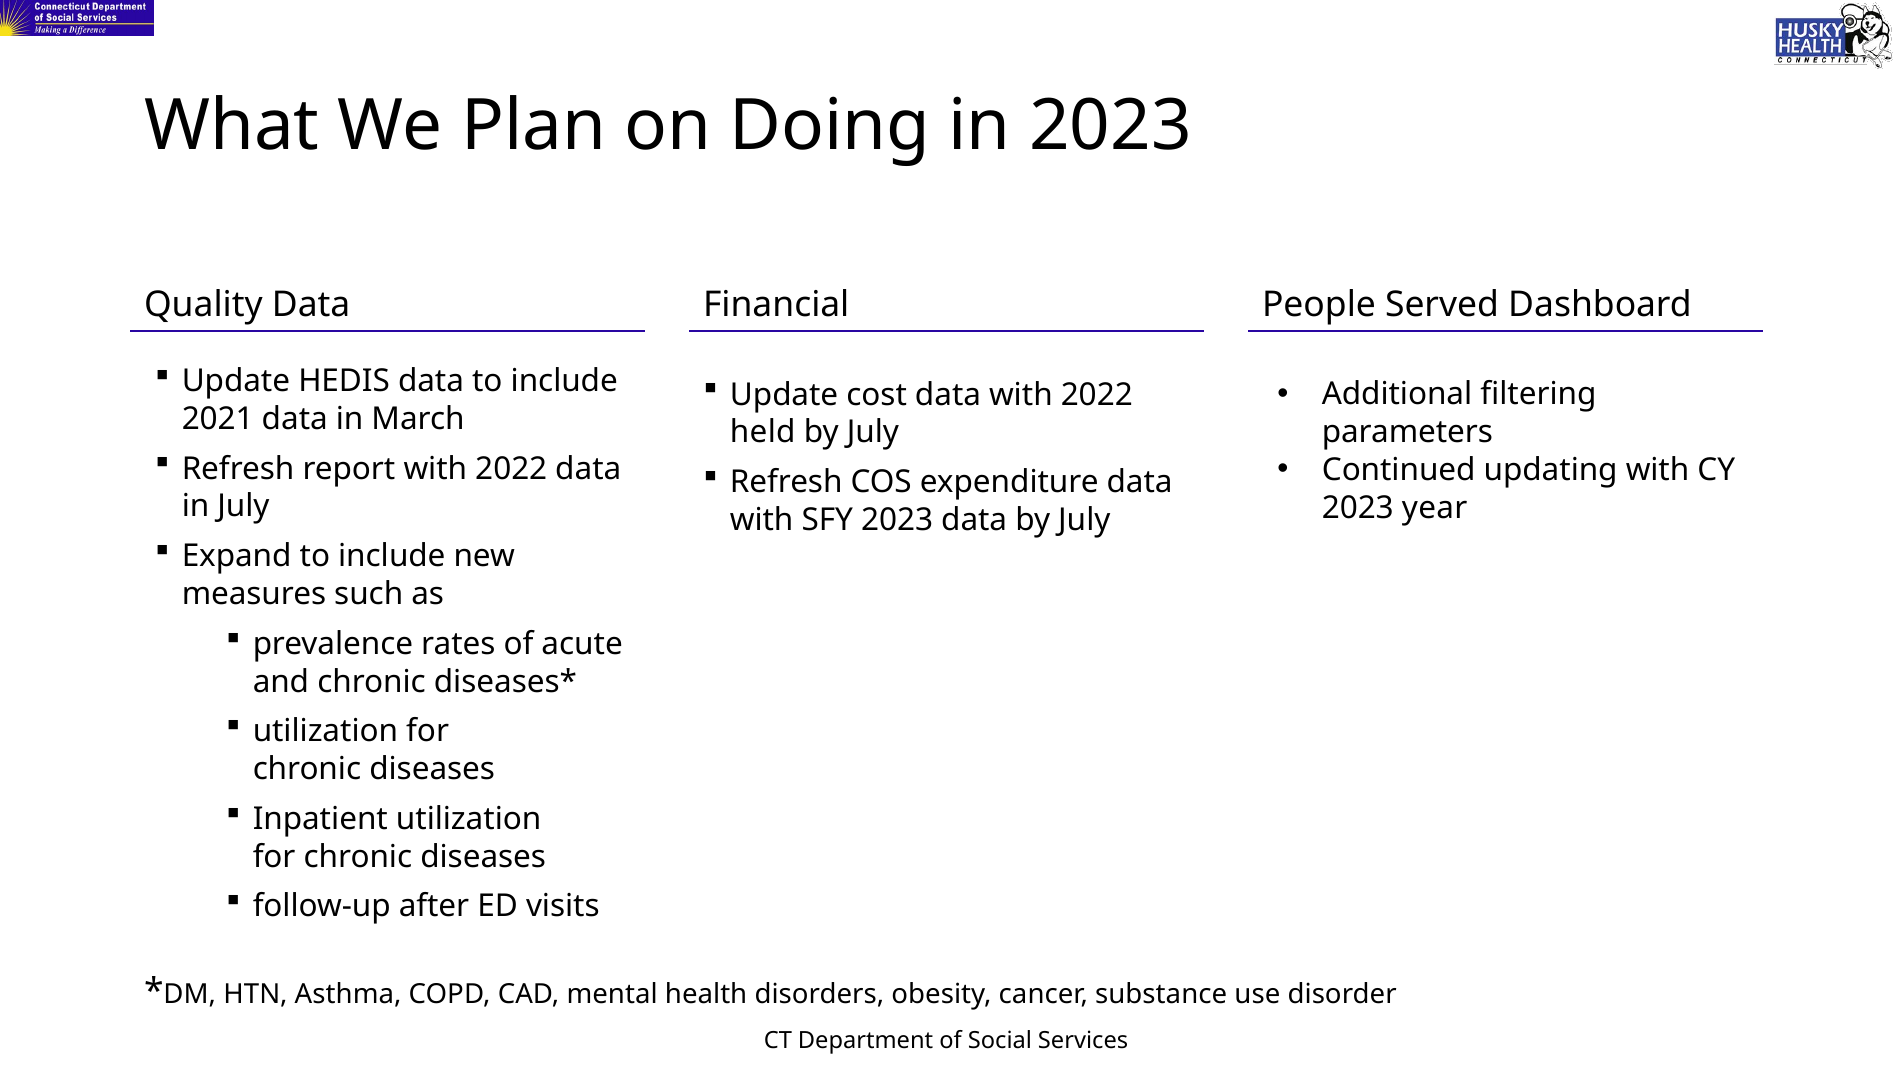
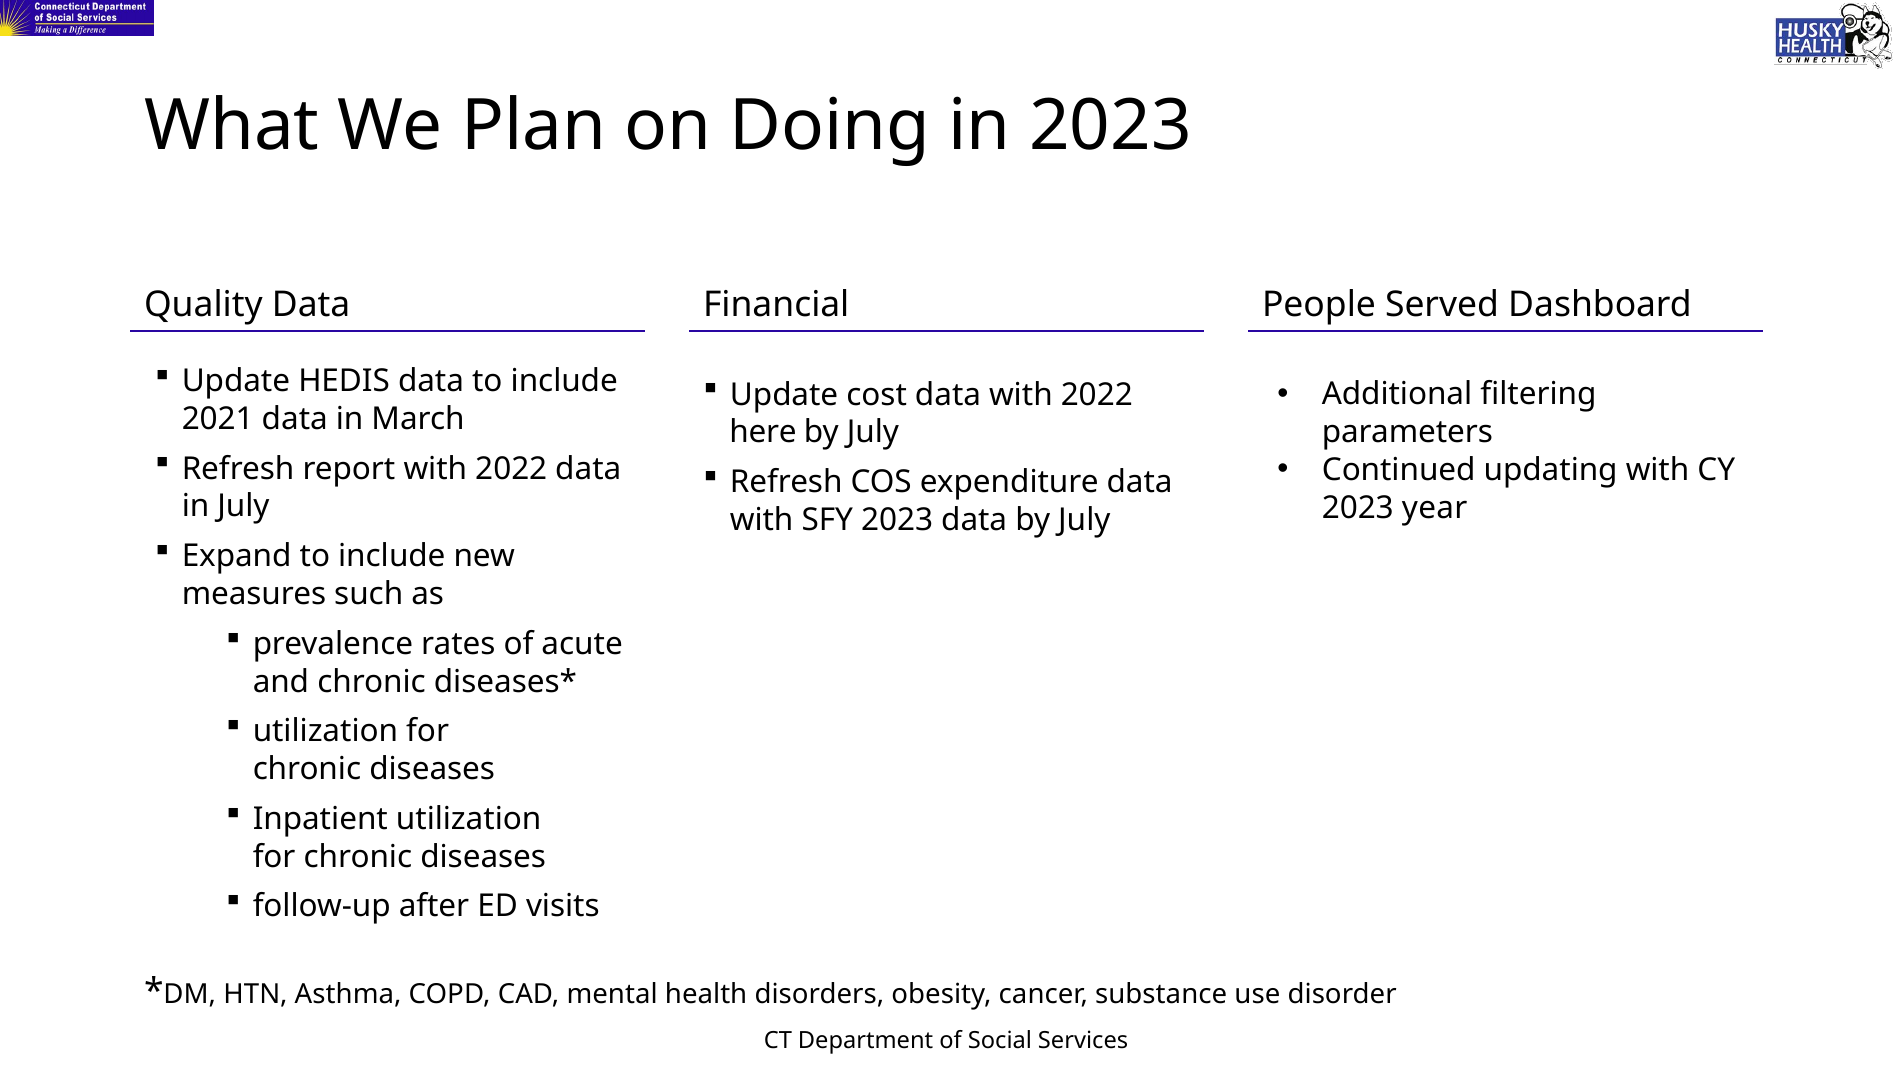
held: held -> here
